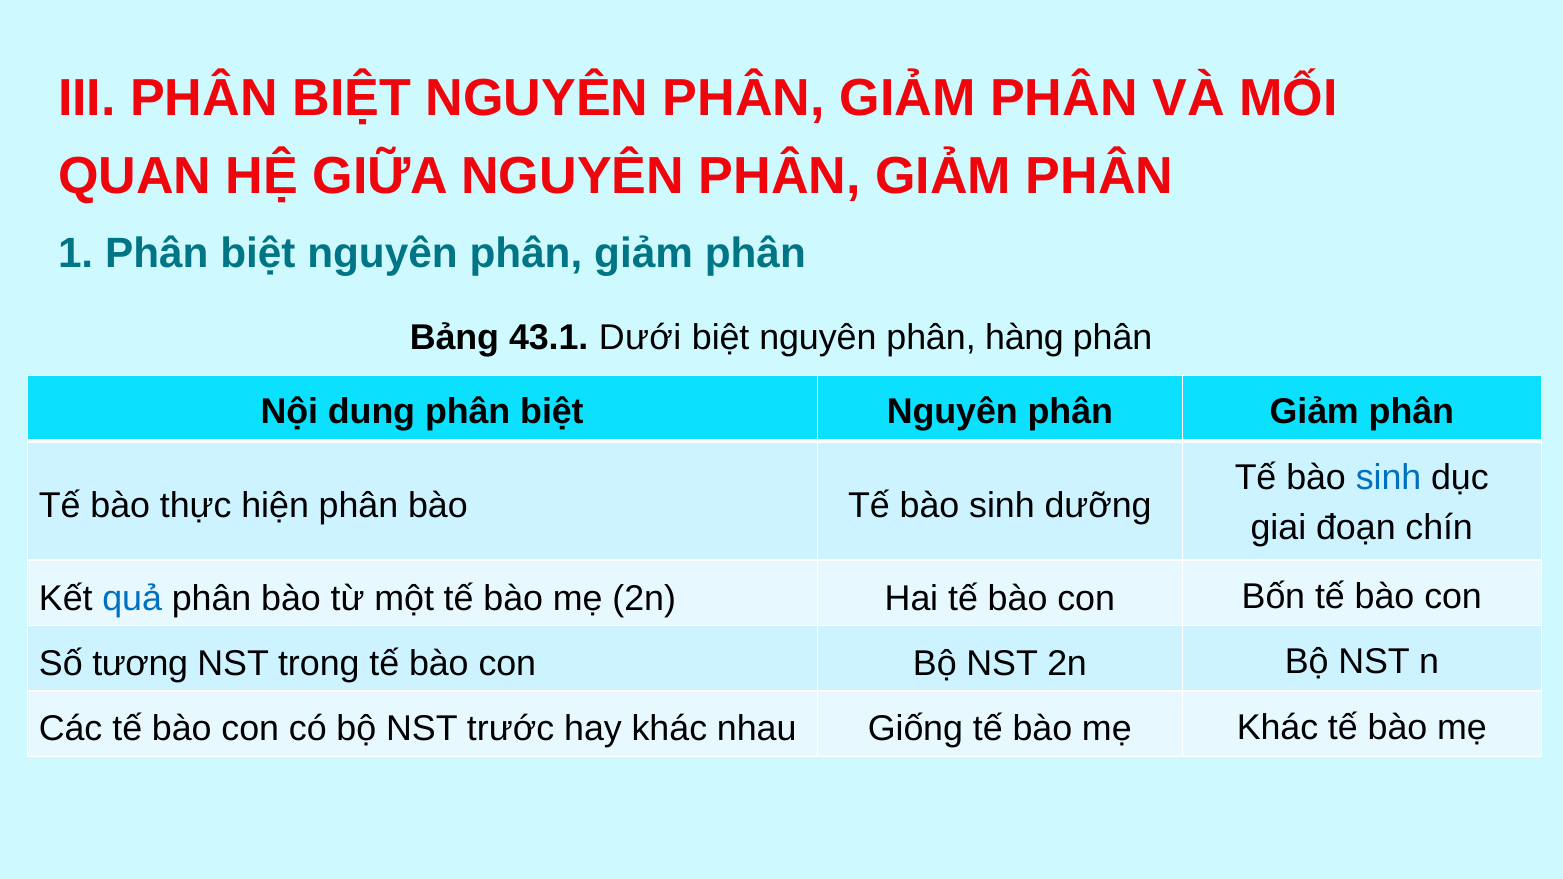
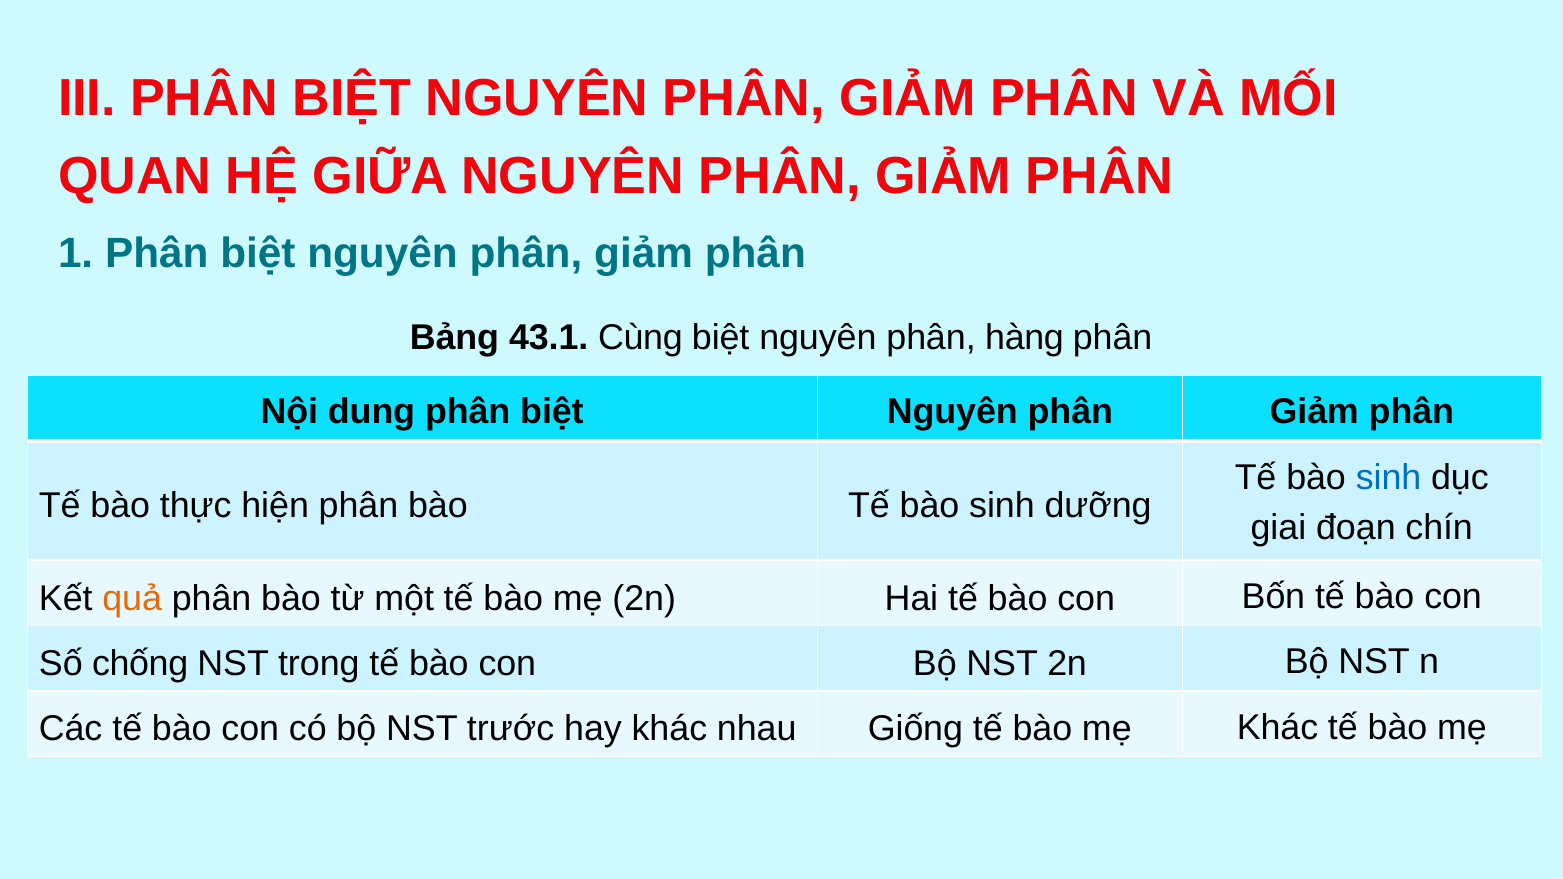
Dưới: Dưới -> Cùng
quả colour: blue -> orange
tương: tương -> chống
